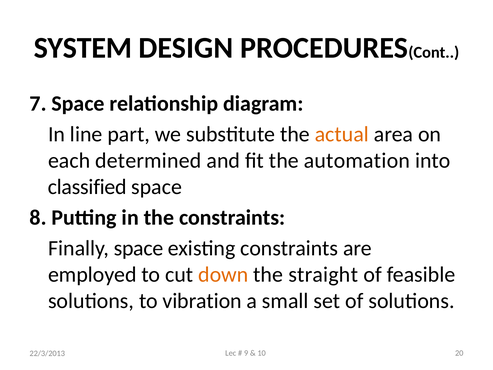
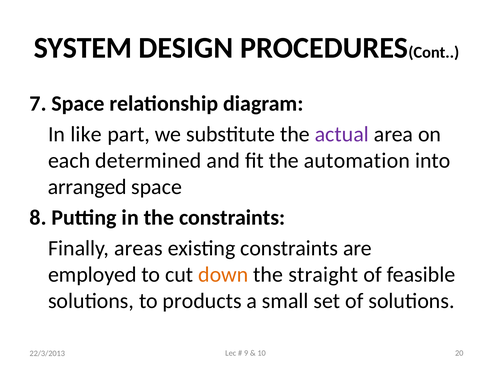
line: line -> like
actual colour: orange -> purple
classified: classified -> arranged
Finally space: space -> areas
vibration: vibration -> products
